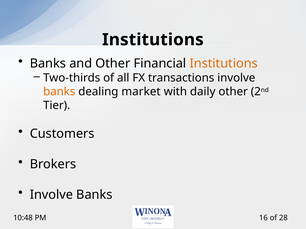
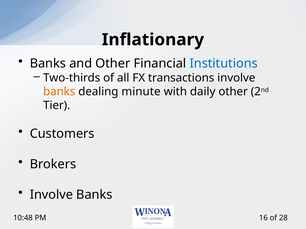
Institutions at (153, 40): Institutions -> Inflationary
Institutions at (224, 64) colour: orange -> blue
market: market -> minute
